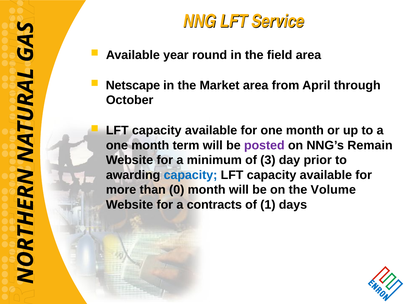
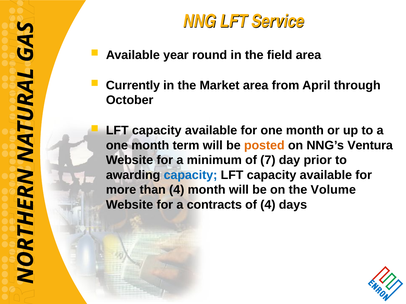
Netscape: Netscape -> Currently
posted colour: purple -> orange
Remain: Remain -> Ventura
3: 3 -> 7
than 0: 0 -> 4
of 1: 1 -> 4
